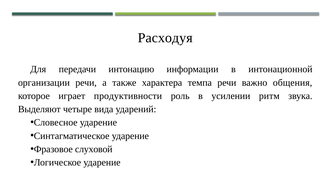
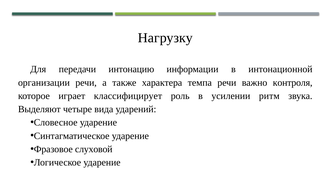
Расходуя: Расходуя -> Нагрузку
общения: общения -> контроля
продуктивности: продуктивности -> классифицирует
